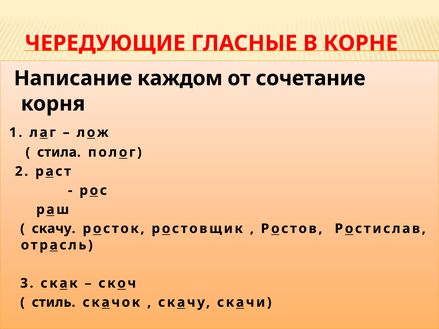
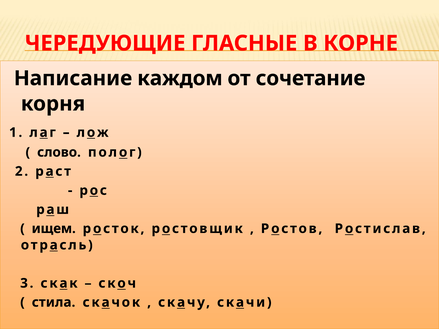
стила: стила -> слово
скачу at (54, 229): скачу -> ищем
стиль: стиль -> стила
